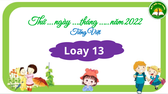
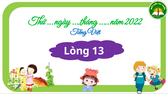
Loay: Loay -> Lòng
